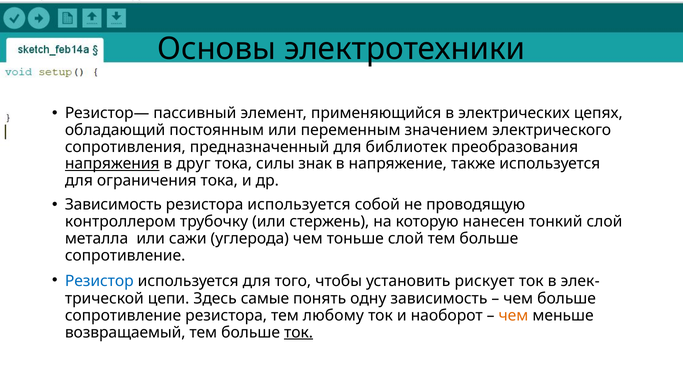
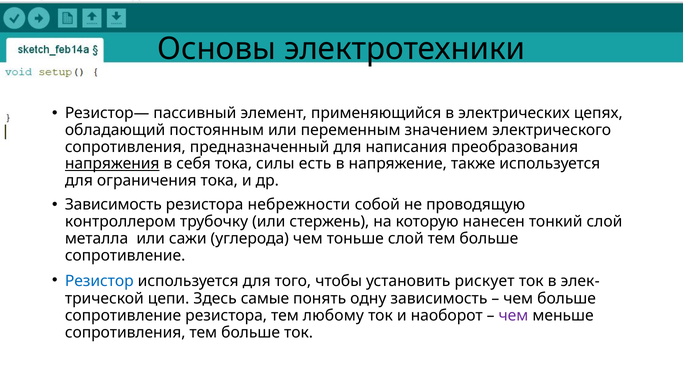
библиотек: библиотек -> написания
друг: друг -> себя
знак: знак -> есть
резистора используется: используется -> небрежности
чем at (513, 316) colour: orange -> purple
возвращаемый at (125, 333): возвращаемый -> сопротивления
ток at (299, 333) underline: present -> none
